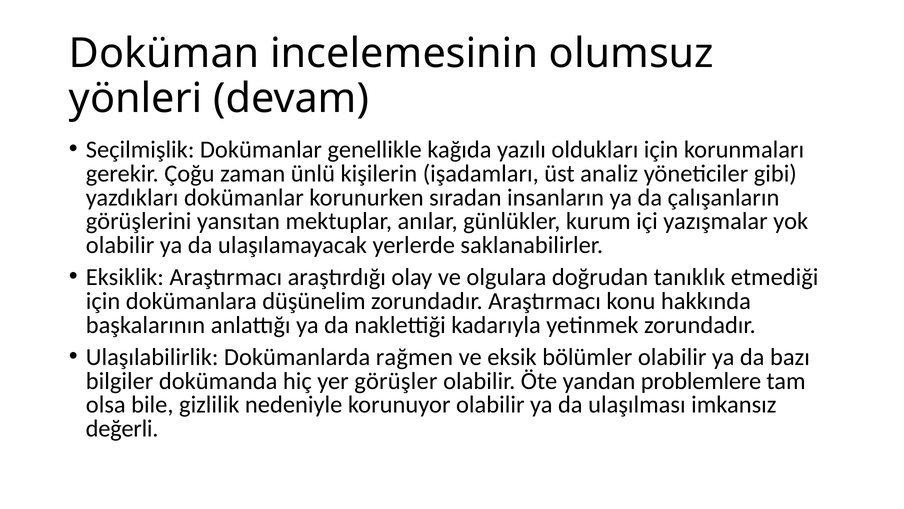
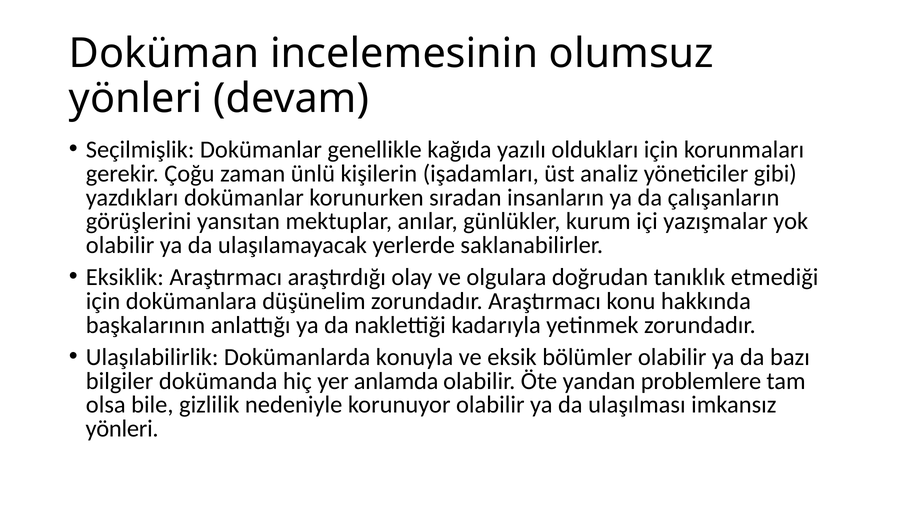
rağmen: rağmen -> konuyla
görüşler: görüşler -> anlamda
değerli at (122, 428): değerli -> yönleri
